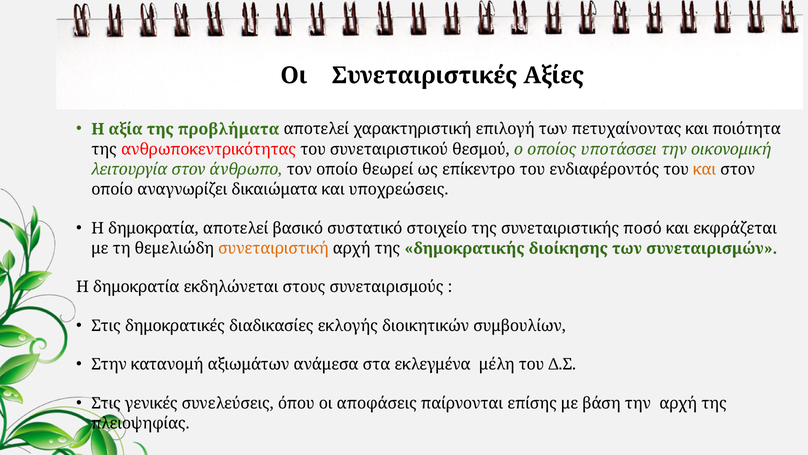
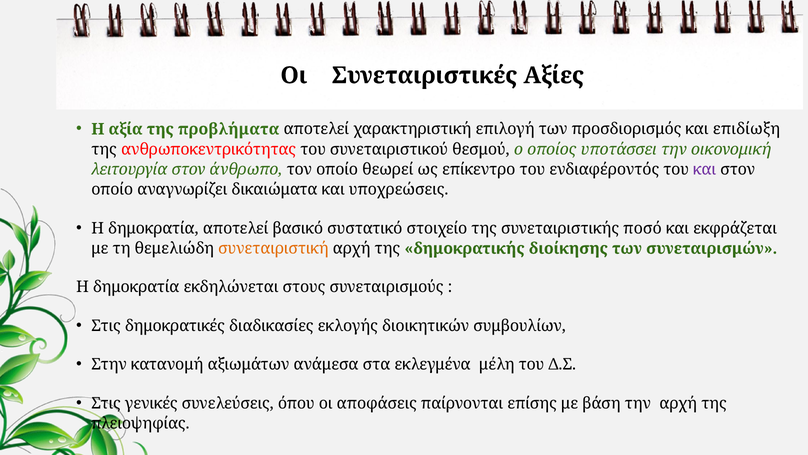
πετυχαίνοντας: πετυχαίνοντας -> προσδιορισμός
ποιότητα: ποιότητα -> επιδίωξη
και at (705, 169) colour: orange -> purple
